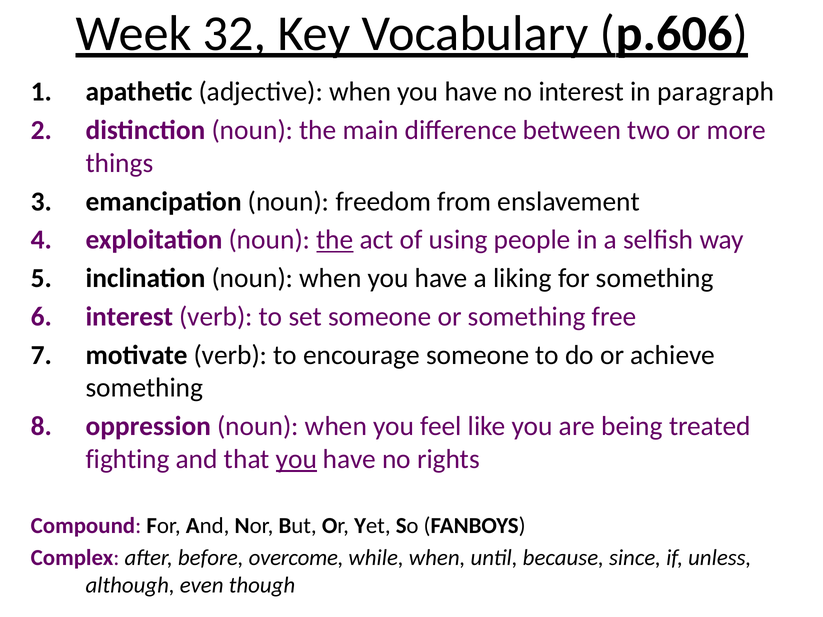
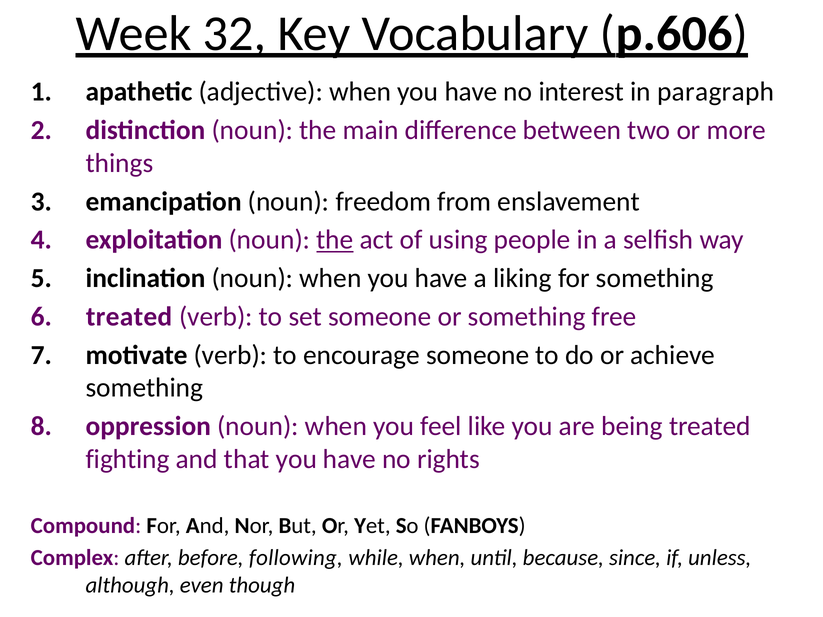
interest at (129, 317): interest -> treated
you at (296, 459) underline: present -> none
overcome: overcome -> following
